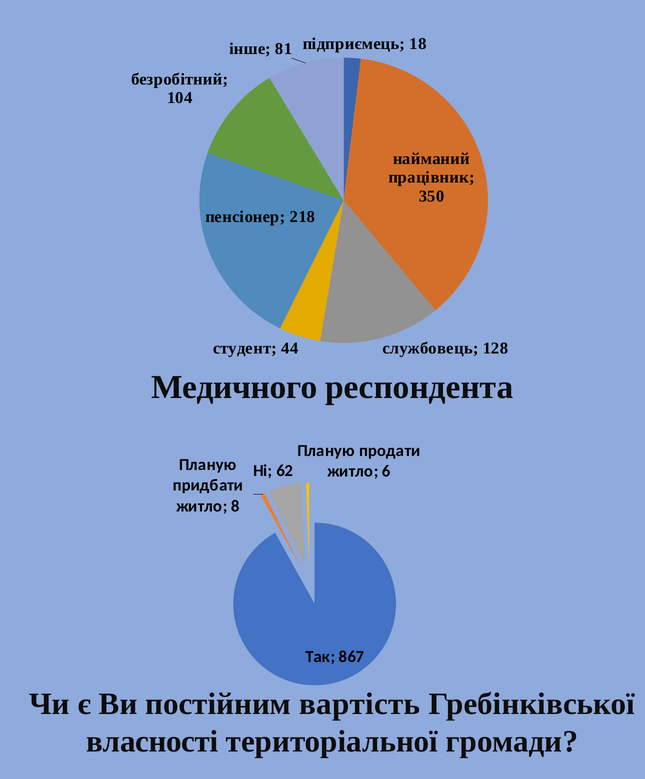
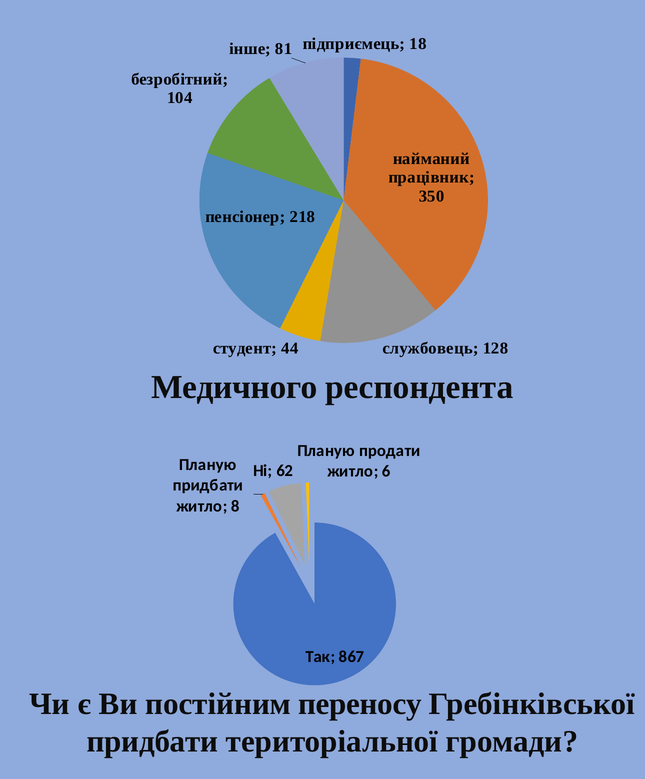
вартість: вартість -> переносу
власності at (152, 741): власності -> придбати
